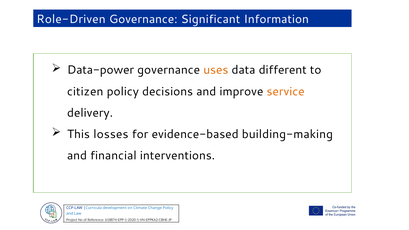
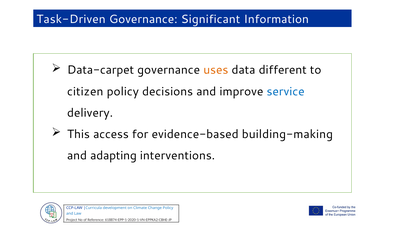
Role-Driven: Role-Driven -> Task-Driven
Data-power: Data-power -> Data-carpet
service colour: orange -> blue
losses: losses -> access
financial: financial -> adapting
